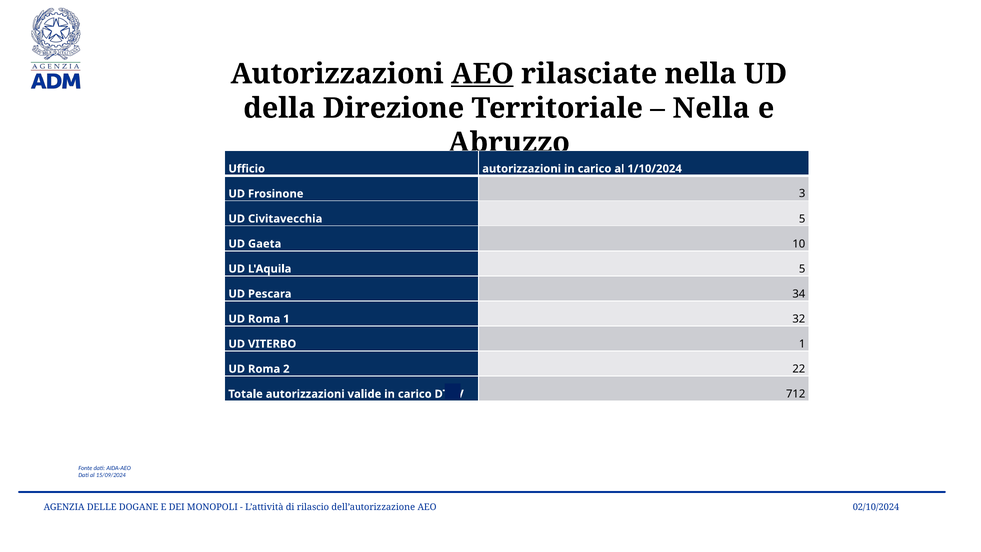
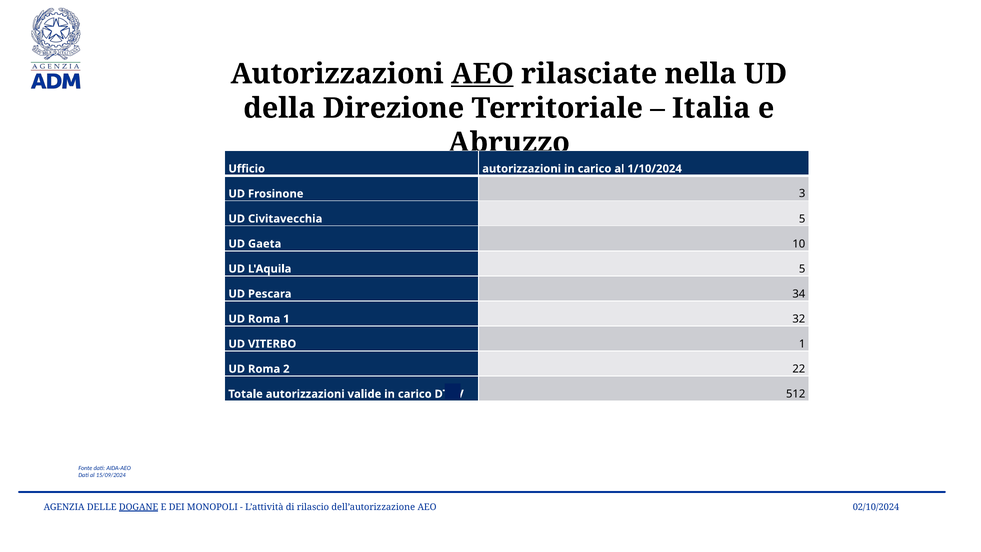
Nella at (711, 108): Nella -> Italia
712: 712 -> 512
DOGANE underline: none -> present
